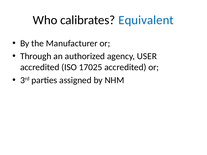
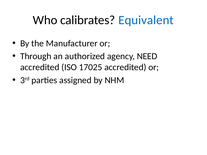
USER: USER -> NEED
